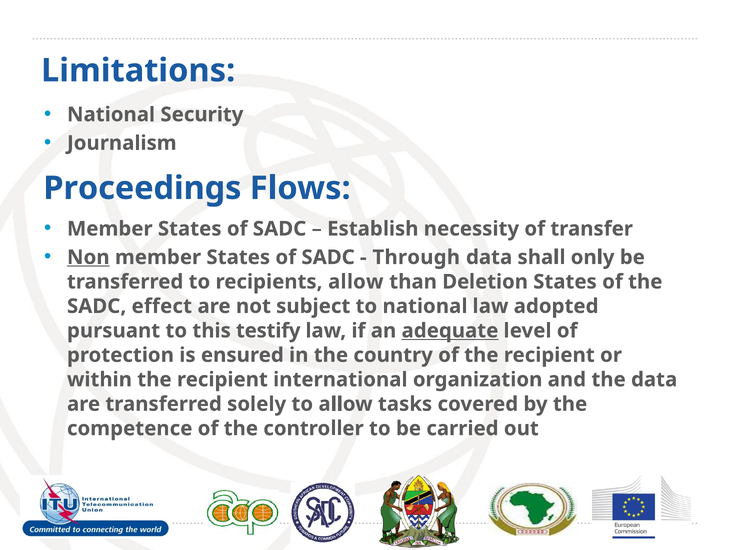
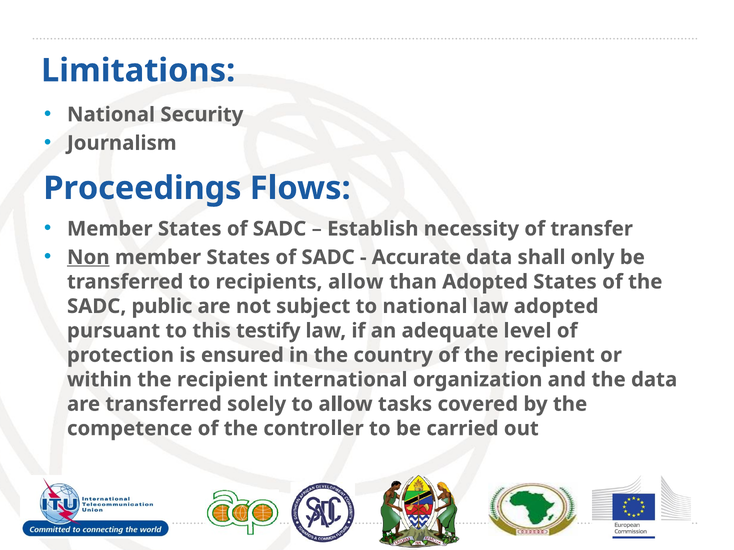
Through: Through -> Accurate
than Deletion: Deletion -> Adopted
effect: effect -> public
adequate underline: present -> none
